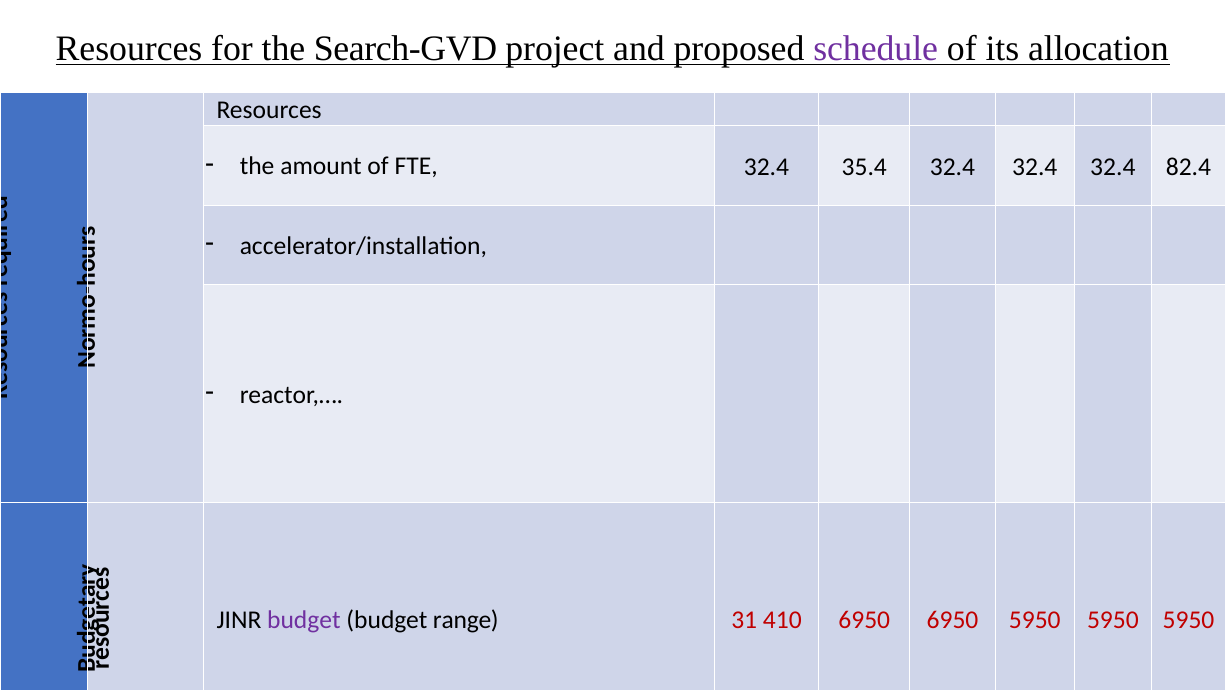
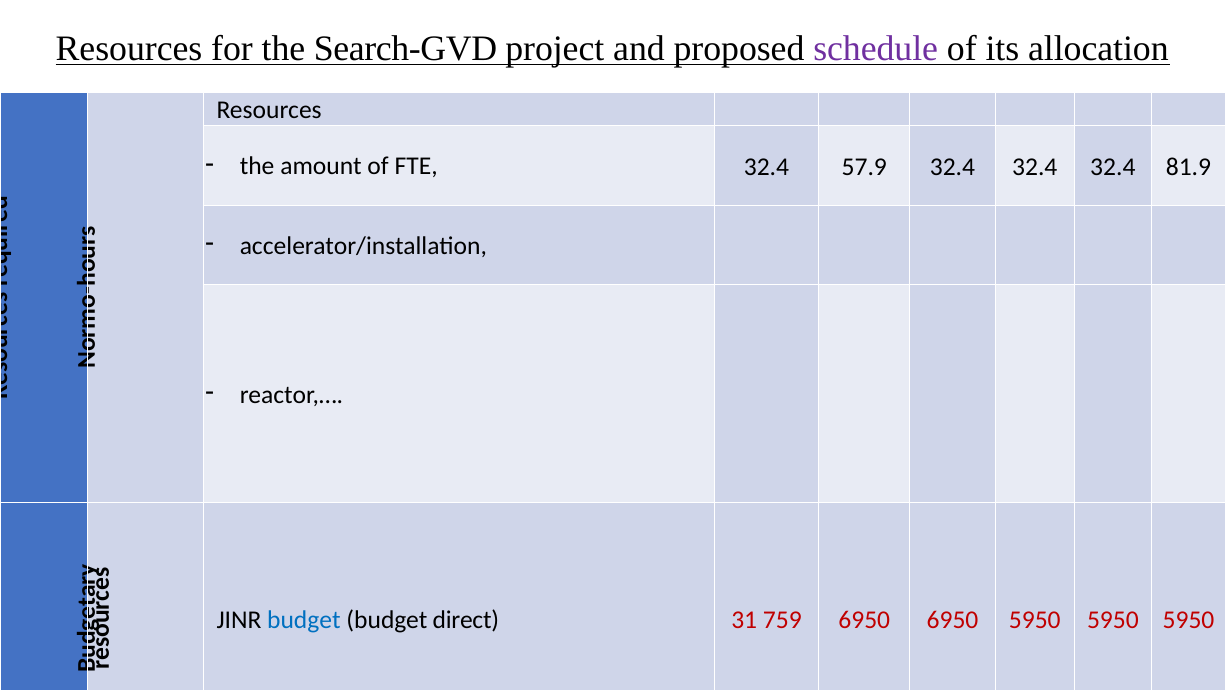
35.4: 35.4 -> 57.9
82.4: 82.4 -> 81.9
budget at (304, 619) colour: purple -> blue
range: range -> direct
410: 410 -> 759
